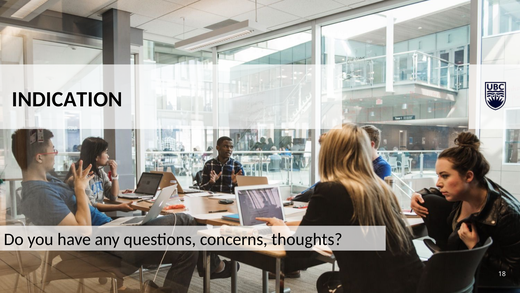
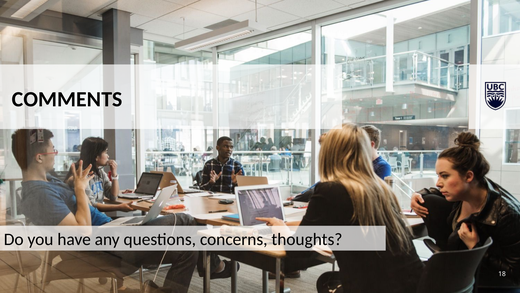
INDICATION: INDICATION -> COMMENTS
